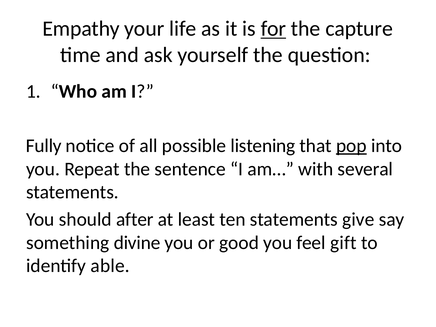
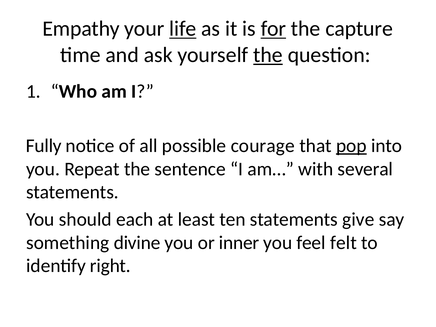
life underline: none -> present
the at (268, 55) underline: none -> present
listening: listening -> courage
after: after -> each
good: good -> inner
gift: gift -> felt
able: able -> right
